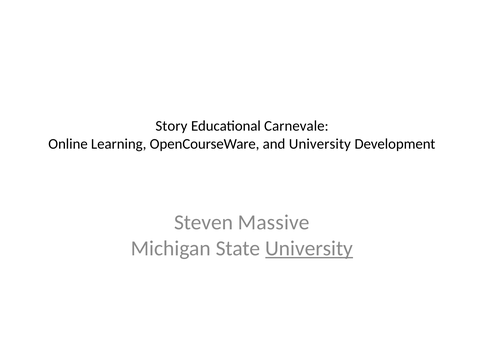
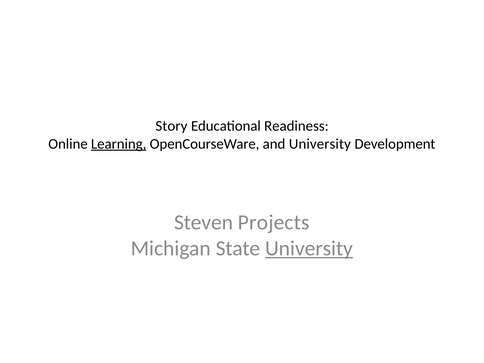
Carnevale: Carnevale -> Readiness
Learning underline: none -> present
Massive: Massive -> Projects
